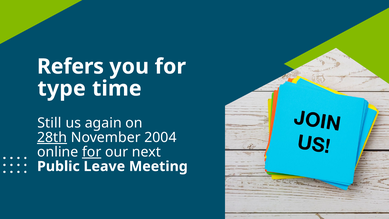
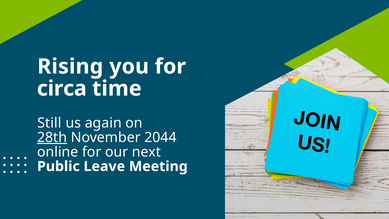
Refers: Refers -> Rising
type: type -> circa
2004: 2004 -> 2044
for at (92, 152) underline: present -> none
